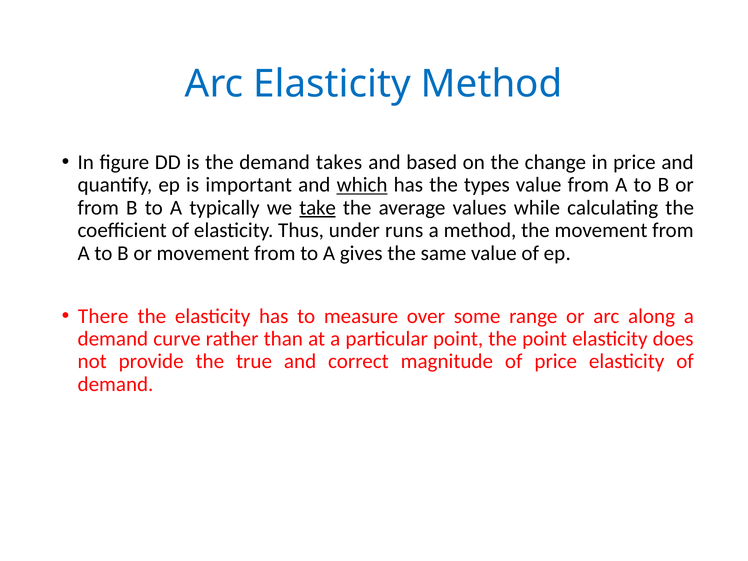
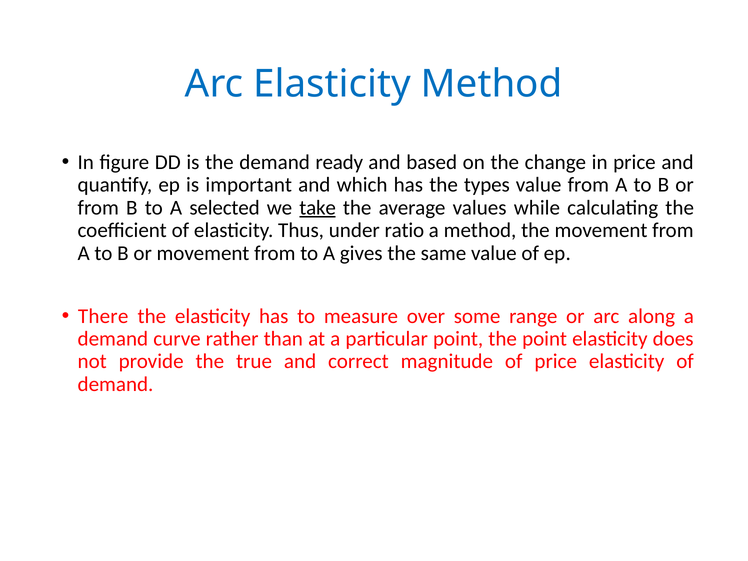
takes: takes -> ready
which underline: present -> none
typically: typically -> selected
runs: runs -> ratio
